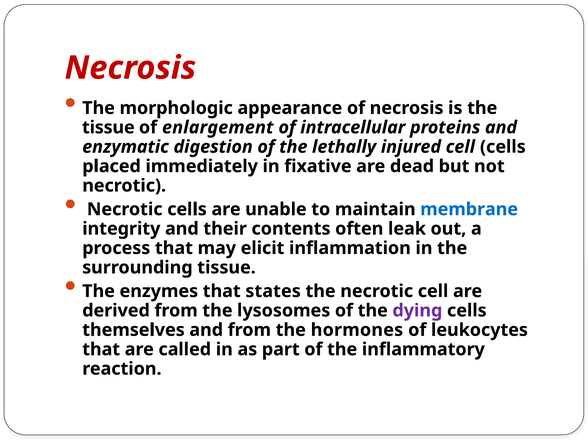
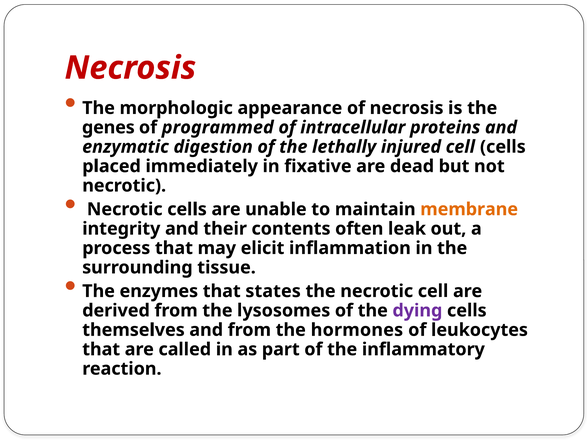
tissue at (108, 127): tissue -> genes
enlargement: enlargement -> programmed
membrane colour: blue -> orange
